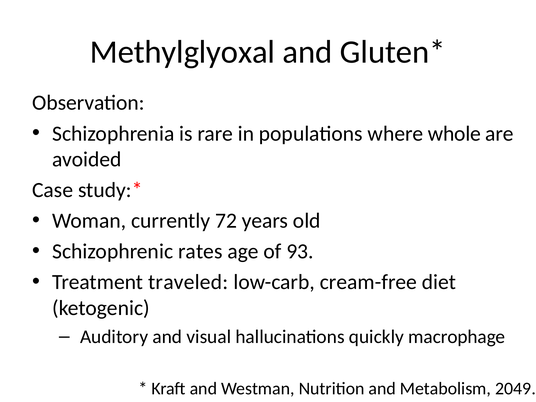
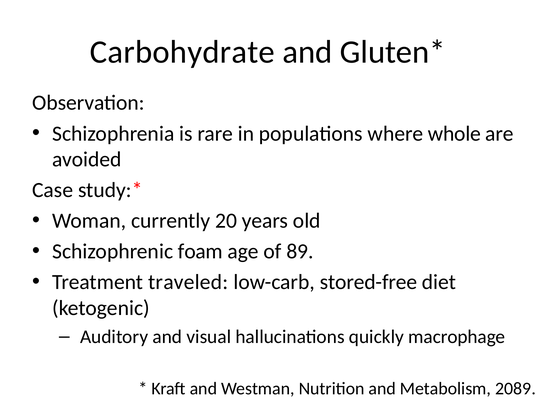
Methylglyoxal: Methylglyoxal -> Carbohydrate
72: 72 -> 20
rates: rates -> foam
93: 93 -> 89
cream-free: cream-free -> stored-free
2049: 2049 -> 2089
